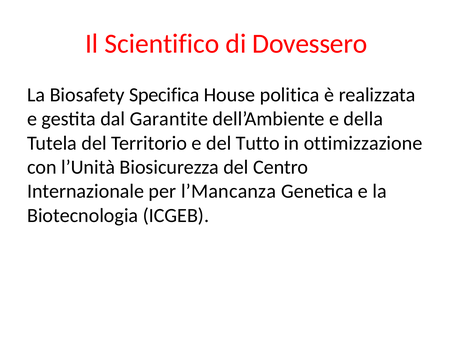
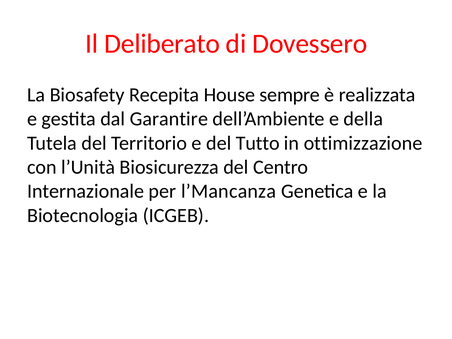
Scientifico: Scientifico -> Deliberato
Specifica: Specifica -> Recepita
politica: politica -> sempre
Garantite: Garantite -> Garantire
